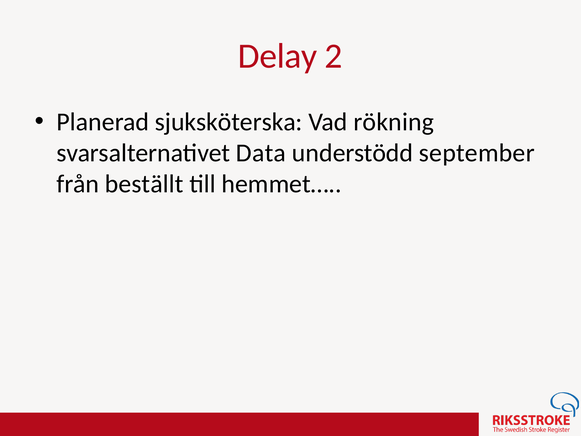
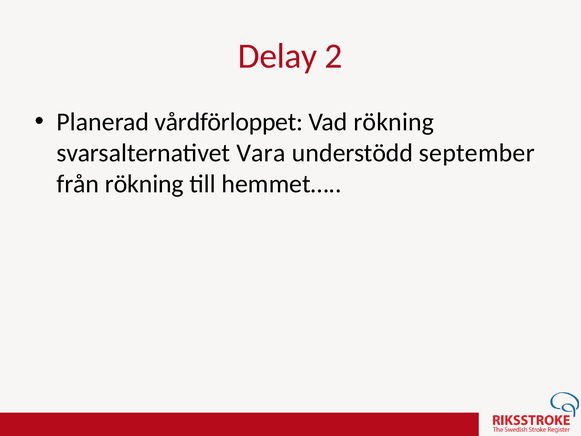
sjuksköterska: sjuksköterska -> vårdförloppet
Data: Data -> Vara
från beställt: beställt -> rökning
